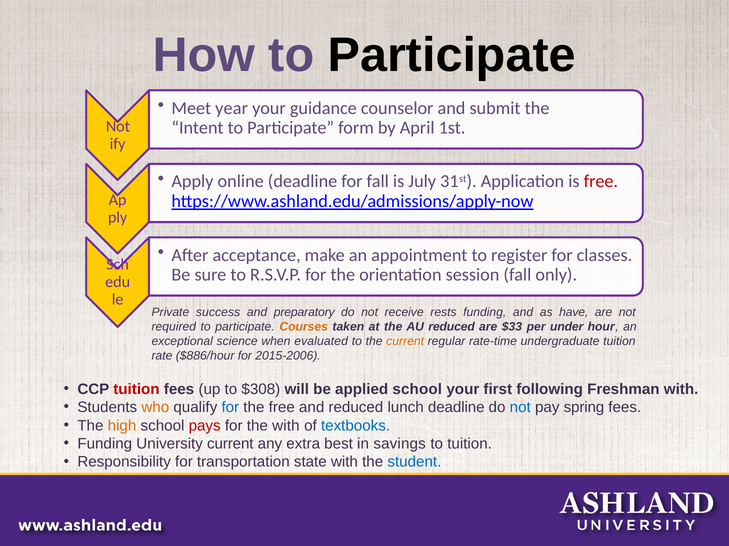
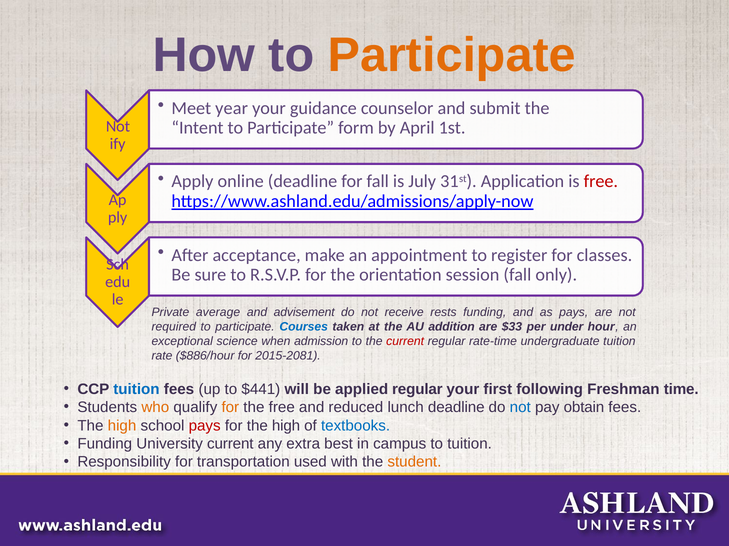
Participate at (452, 55) colour: black -> orange
success: success -> average
preparatory: preparatory -> advisement
as have: have -> pays
Courses colour: orange -> blue
AU reduced: reduced -> addition
evaluated: evaluated -> admission
current at (405, 342) colour: orange -> red
2015-2006: 2015-2006 -> 2015-2081
tuition at (136, 390) colour: red -> blue
$308: $308 -> $441
applied school: school -> regular
Freshman with: with -> time
for at (230, 408) colour: blue -> orange
spring: spring -> obtain
for the with: with -> high
savings: savings -> campus
state: state -> used
student colour: blue -> orange
